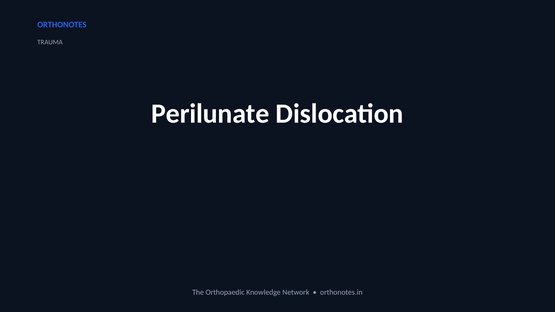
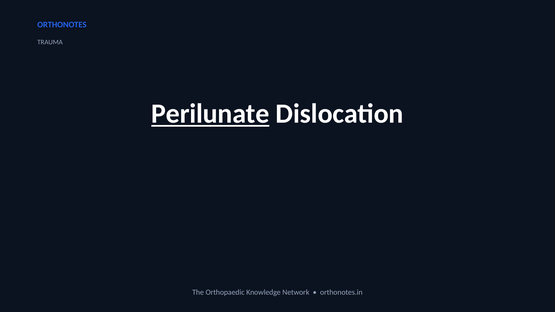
Perilunate underline: none -> present
